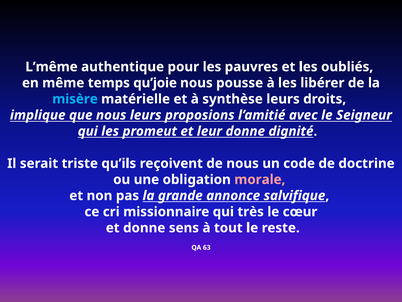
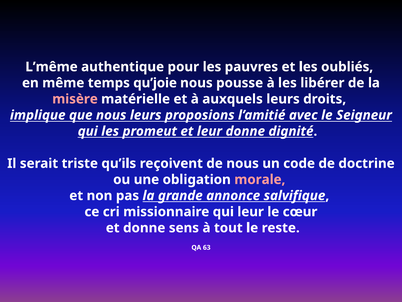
misère colour: light blue -> pink
synthèse: synthèse -> auxquels
qui très: très -> leur
